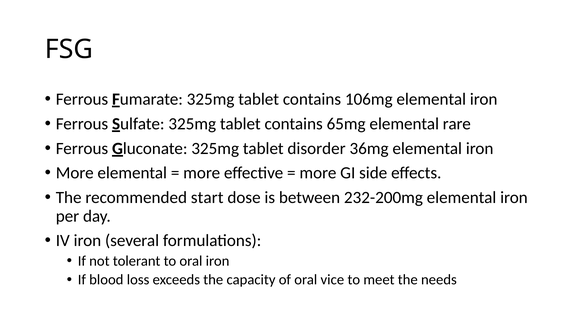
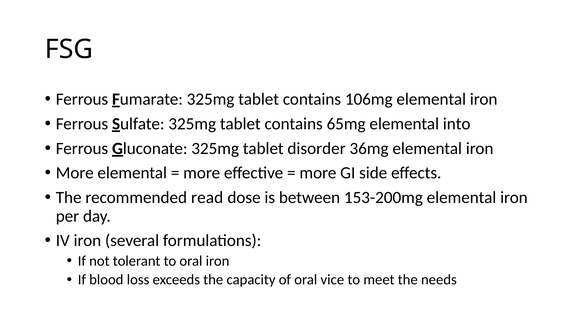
rare: rare -> into
start: start -> read
232-200mg: 232-200mg -> 153-200mg
